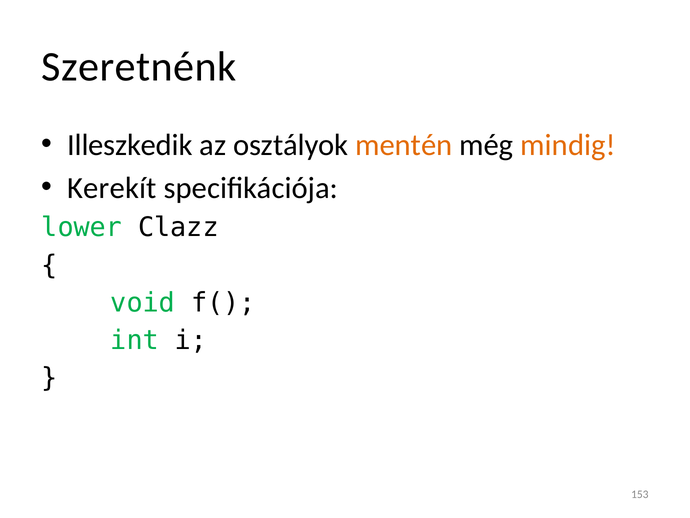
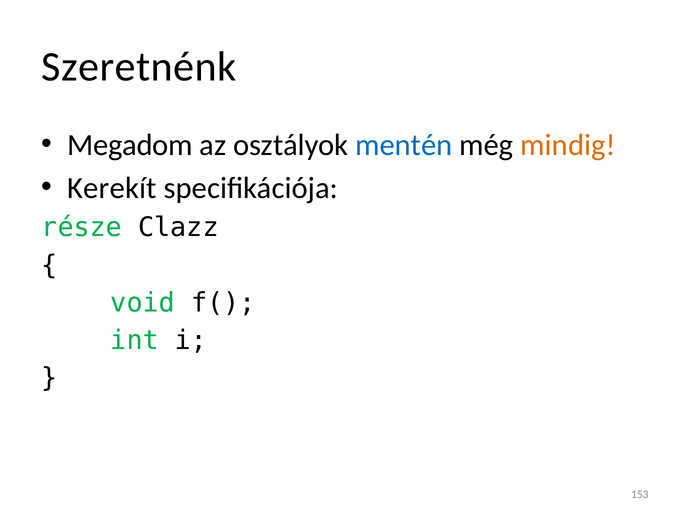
Illeszkedik: Illeszkedik -> Megadom
mentén colour: orange -> blue
lower: lower -> része
